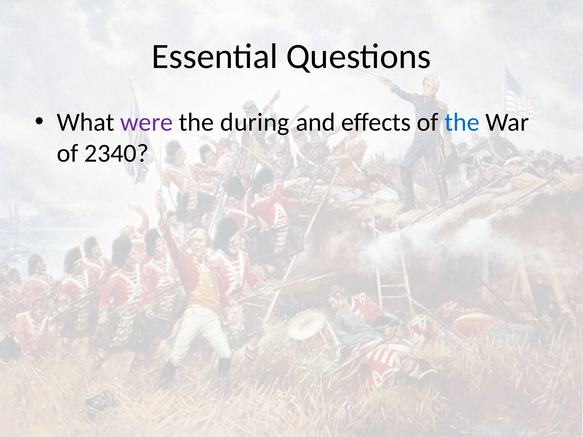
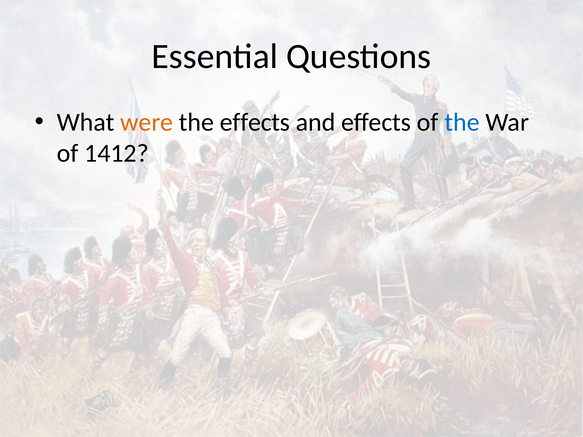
were colour: purple -> orange
the during: during -> effects
2340: 2340 -> 1412
